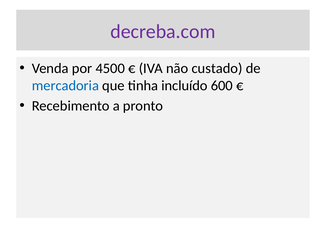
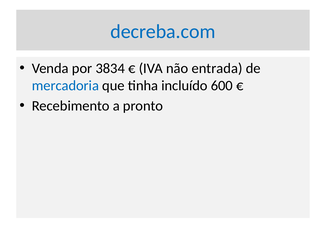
decreba.com colour: purple -> blue
4500: 4500 -> 3834
custado: custado -> entrada
